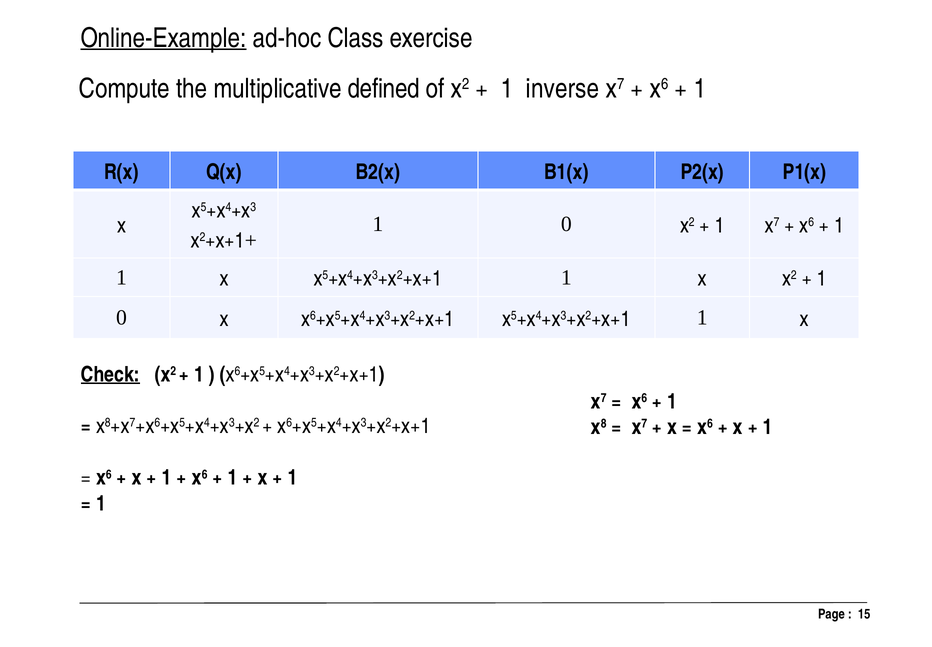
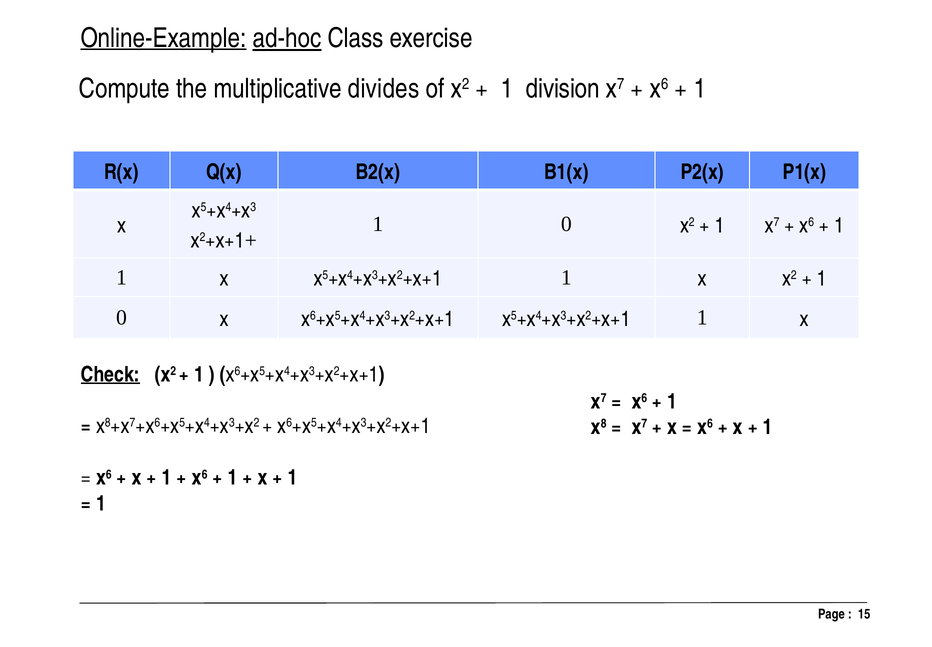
ad-hoc underline: none -> present
defined: defined -> divides
inverse: inverse -> division
